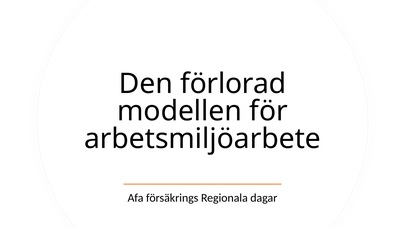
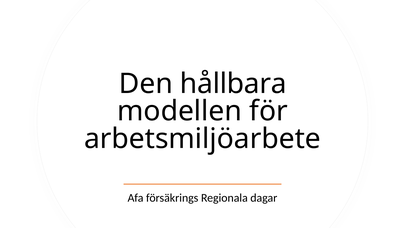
förlorad: förlorad -> hållbara
